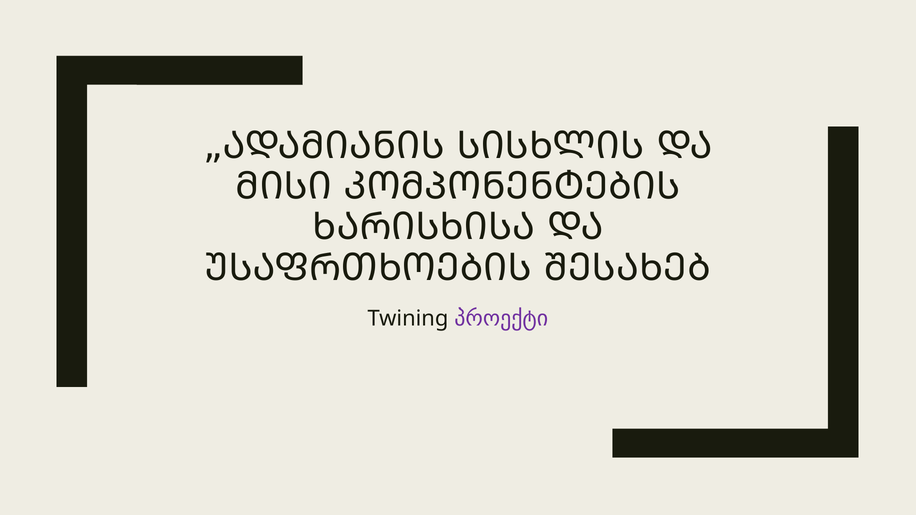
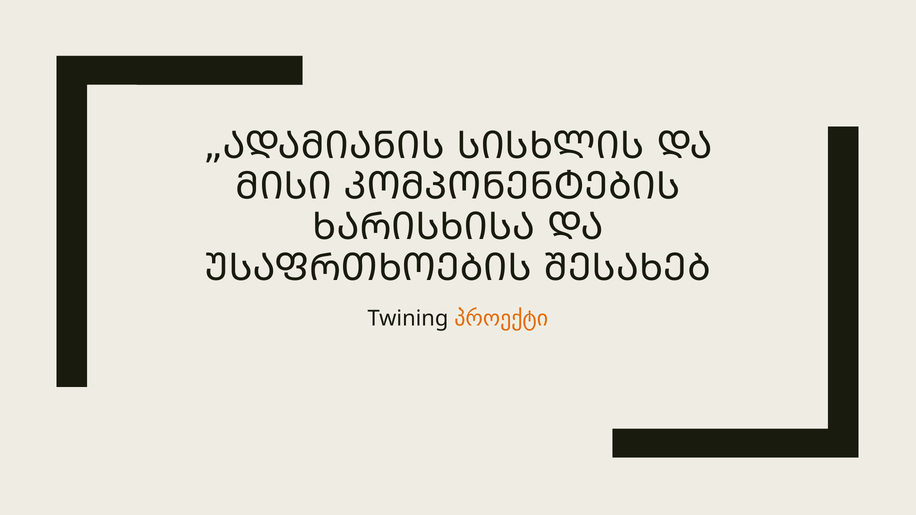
პროექტი colour: purple -> orange
